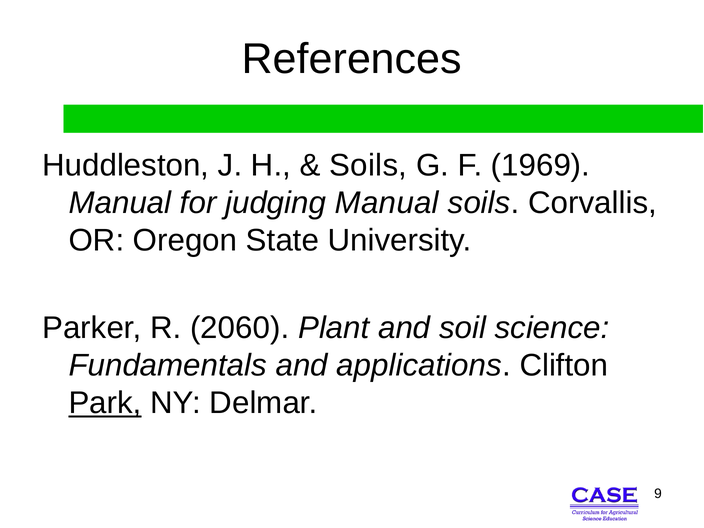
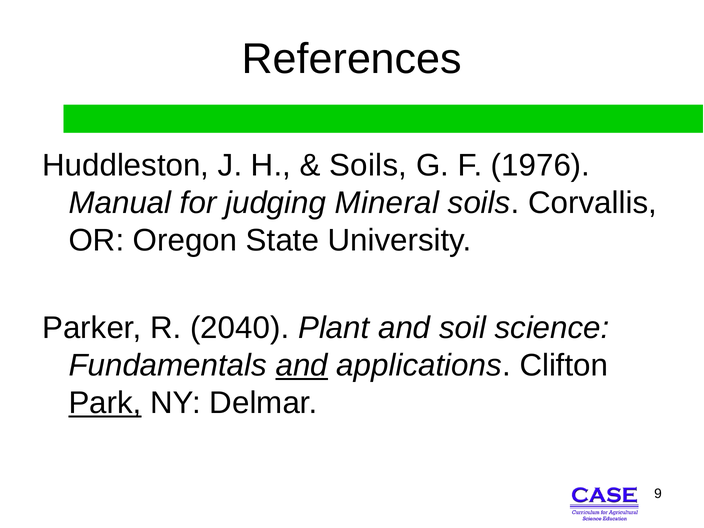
1969: 1969 -> 1976
judging Manual: Manual -> Mineral
2060: 2060 -> 2040
and at (302, 366) underline: none -> present
